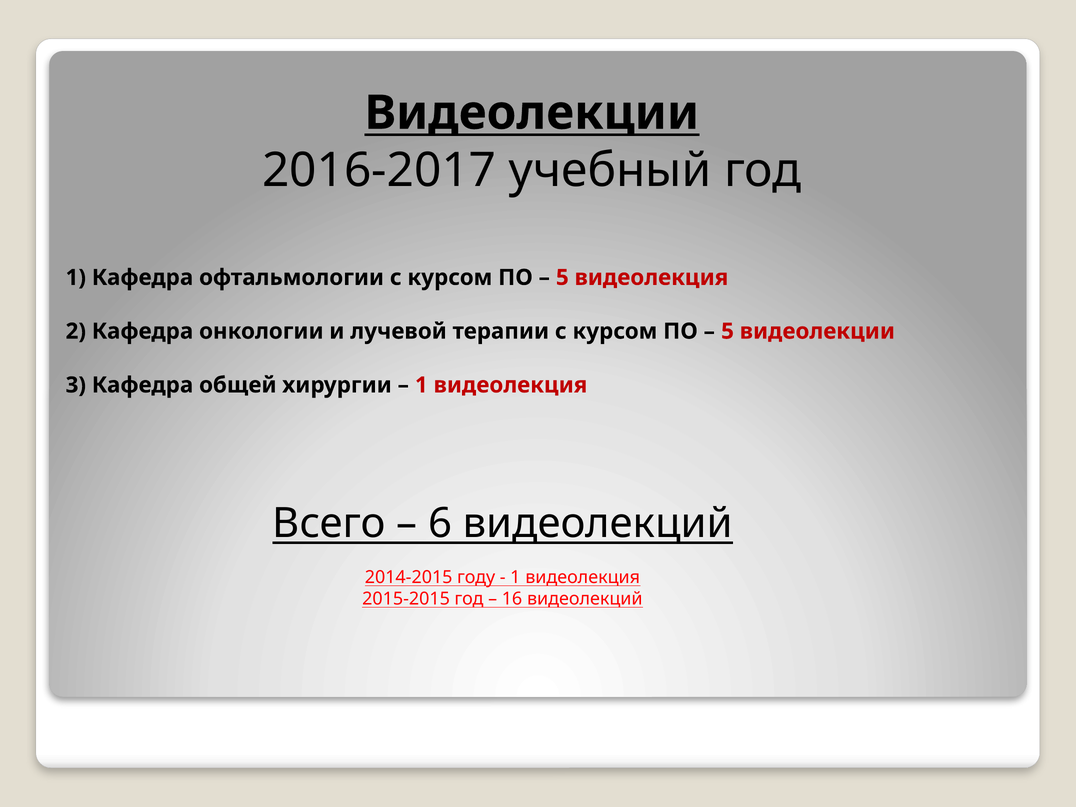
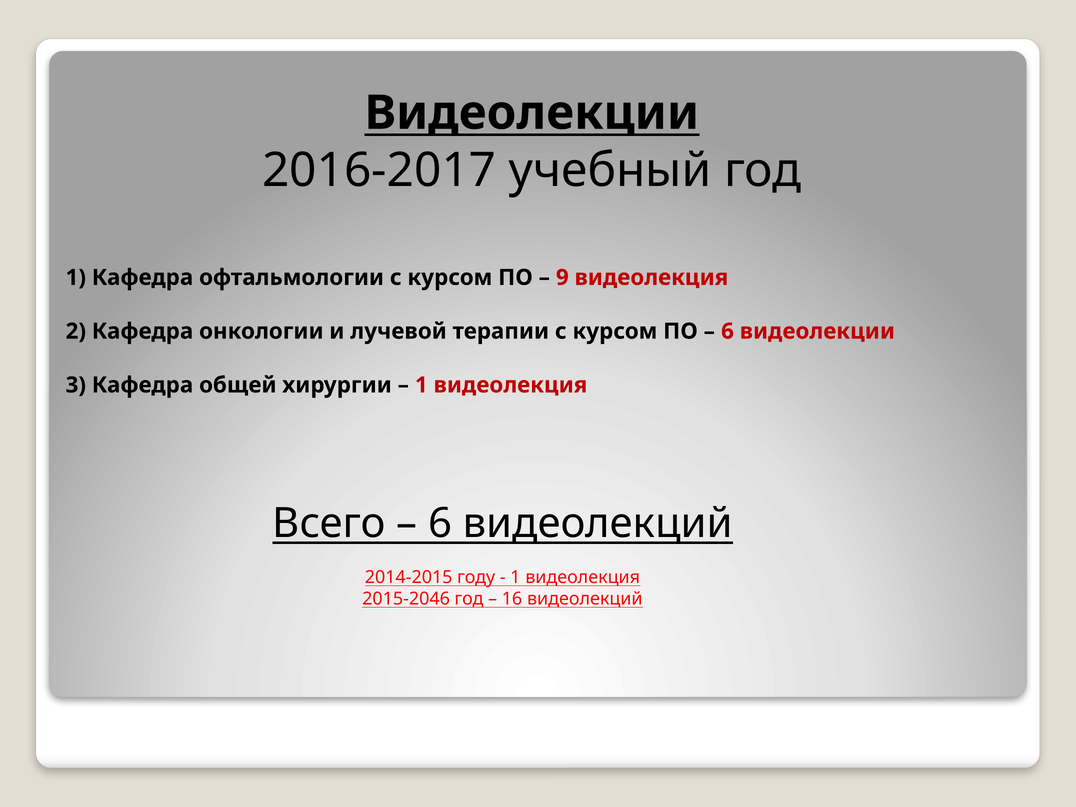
5 at (562, 277): 5 -> 9
5 at (727, 331): 5 -> 6
2015-2015: 2015-2015 -> 2015-2046
